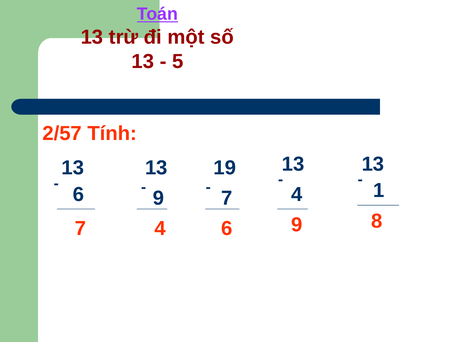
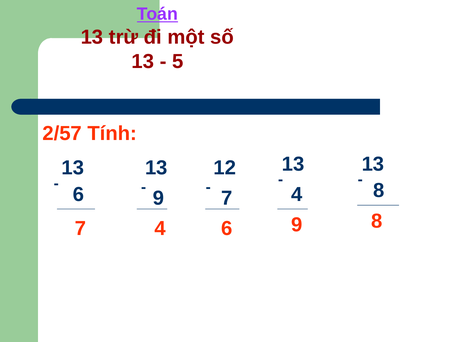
19: 19 -> 12
4 1: 1 -> 8
